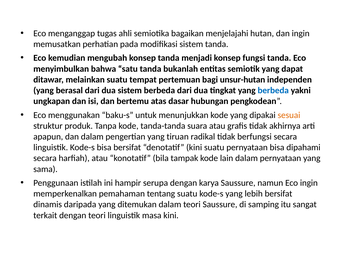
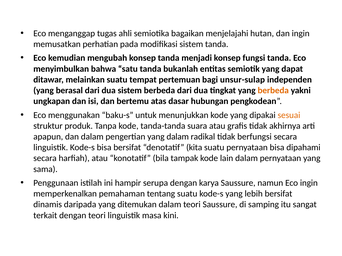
unsur-hutan: unsur-hutan -> unsur-sulap
berbeda at (273, 91) colour: blue -> orange
yang tiruan: tiruan -> dalam
denotatif kini: kini -> kita
